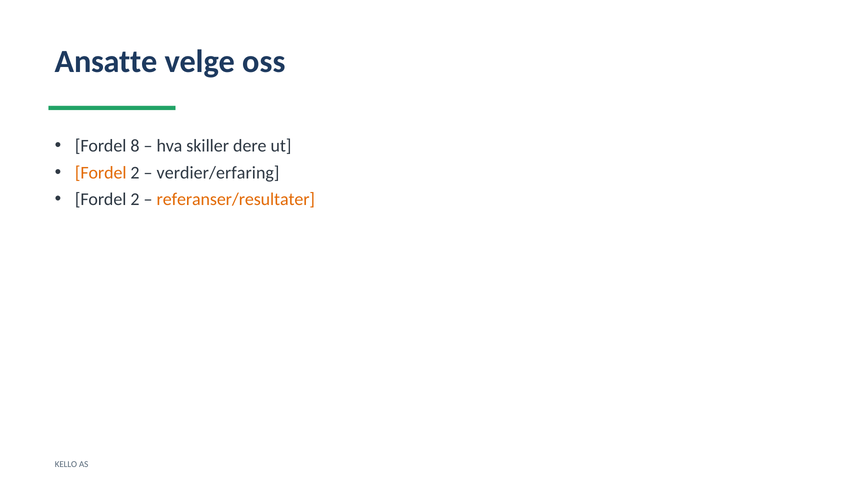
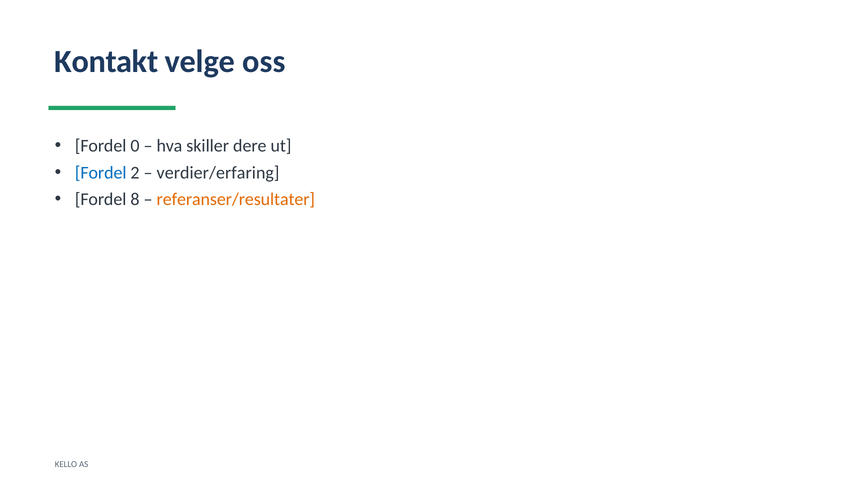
Ansatte: Ansatte -> Kontakt
8: 8 -> 0
Fordel at (101, 173) colour: orange -> blue
2 at (135, 200): 2 -> 8
